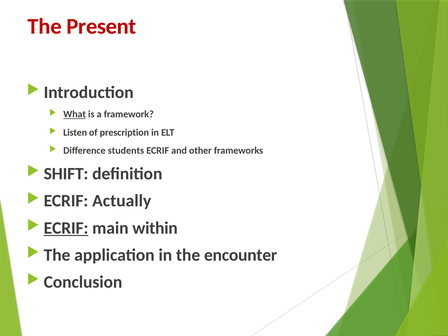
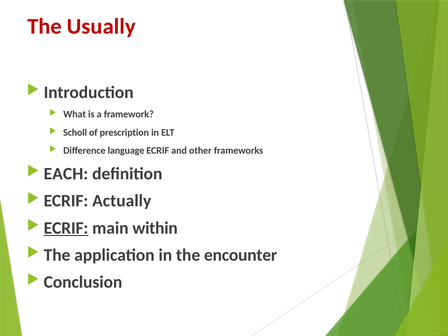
Present: Present -> Usually
What underline: present -> none
Listen: Listen -> Scholl
students: students -> language
SHIFT: SHIFT -> EACH
